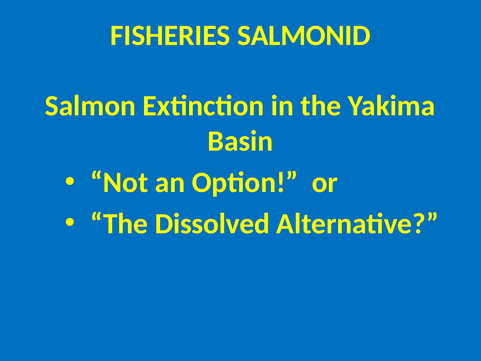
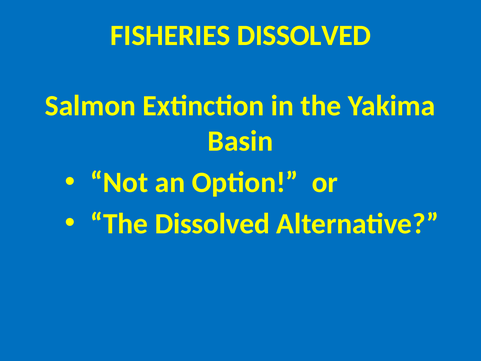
FISHERIES SALMONID: SALMONID -> DISSOLVED
